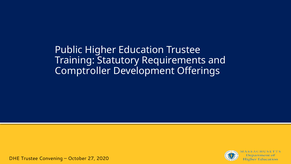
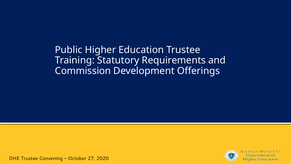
Comptroller: Comptroller -> Commission
